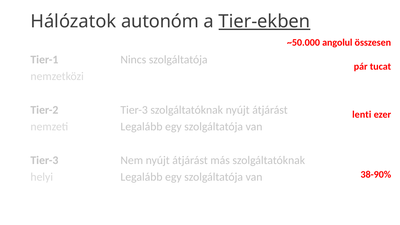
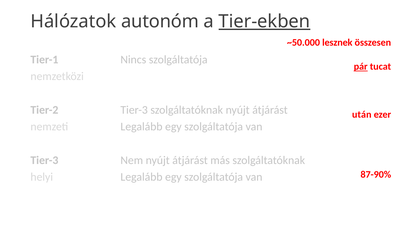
angolul: angolul -> lesznek
pár underline: none -> present
lenti: lenti -> után
38-90%: 38-90% -> 87-90%
